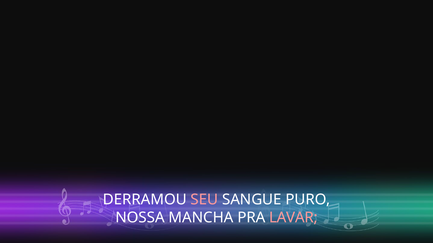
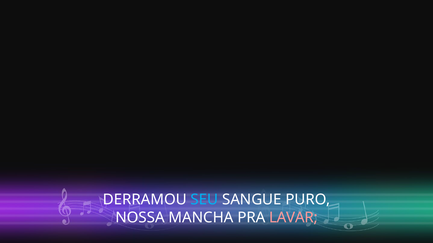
SEU colour: pink -> light blue
